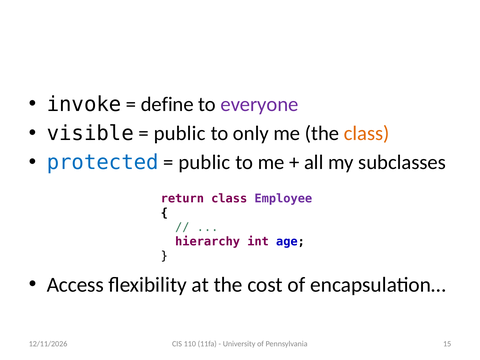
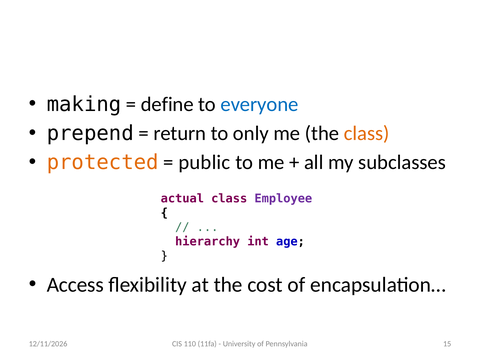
invoke: invoke -> making
everyone colour: purple -> blue
visible: visible -> prepend
public at (180, 133): public -> return
protected at (103, 162) colour: blue -> orange
return: return -> actual
